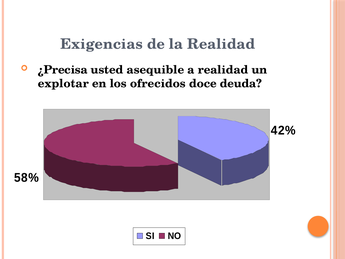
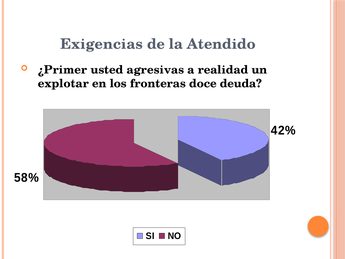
la Realidad: Realidad -> Atendido
¿Precisa: ¿Precisa -> ¿Primer
asequible: asequible -> agresivas
ofrecidos: ofrecidos -> fronteras
